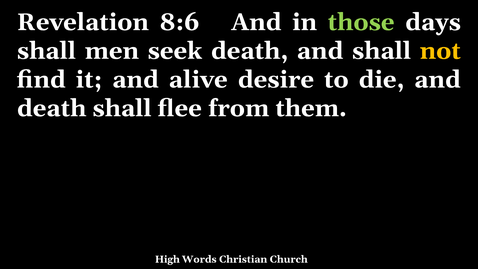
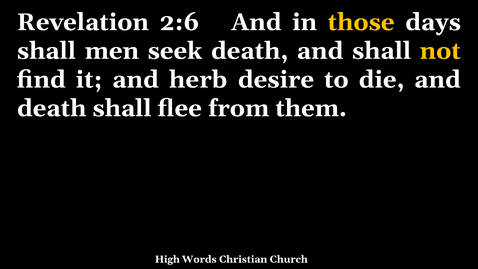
8:6: 8:6 -> 2:6
those colour: light green -> yellow
alive: alive -> herb
